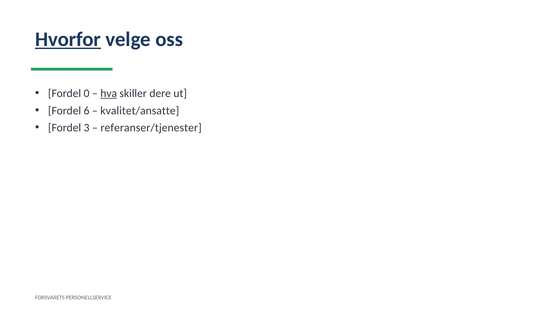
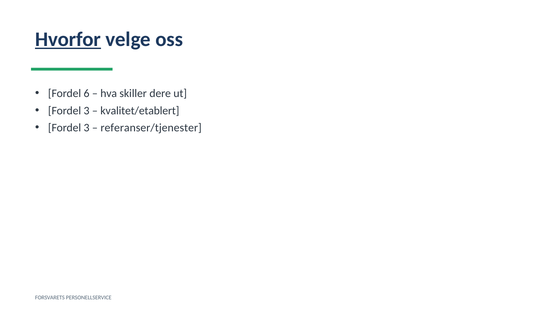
0: 0 -> 6
hva underline: present -> none
6 at (87, 111): 6 -> 3
kvalitet/ansatte: kvalitet/ansatte -> kvalitet/etablert
